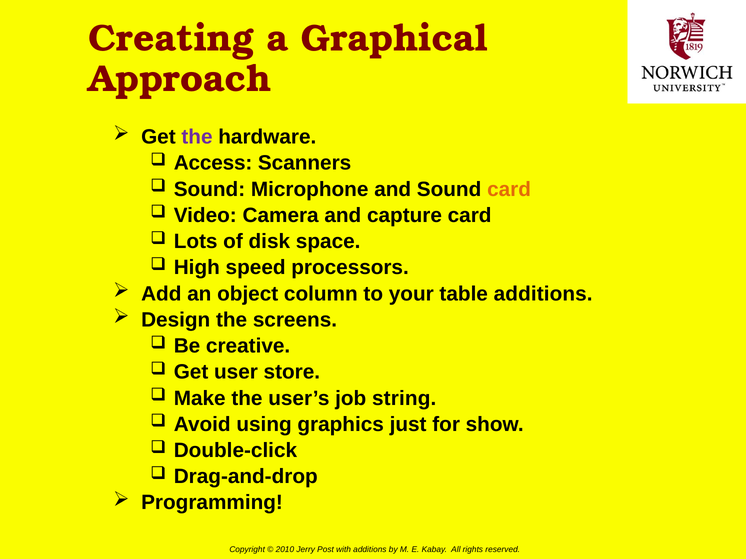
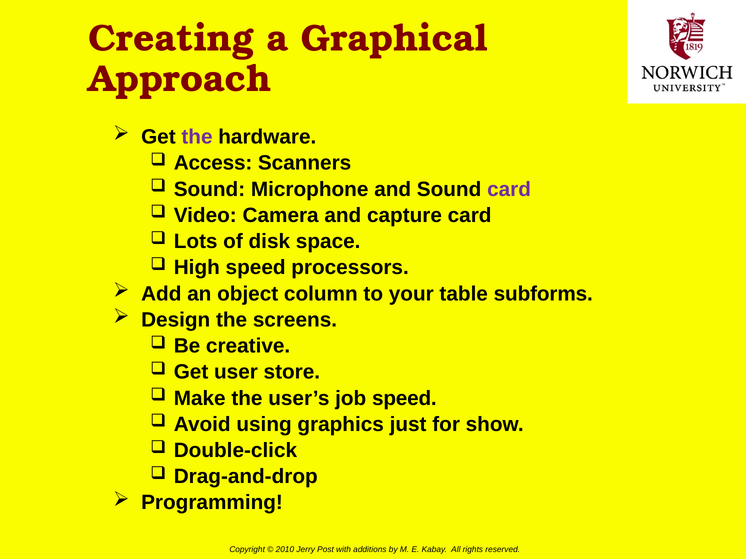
card at (509, 189) colour: orange -> purple
table additions: additions -> subforms
job string: string -> speed
